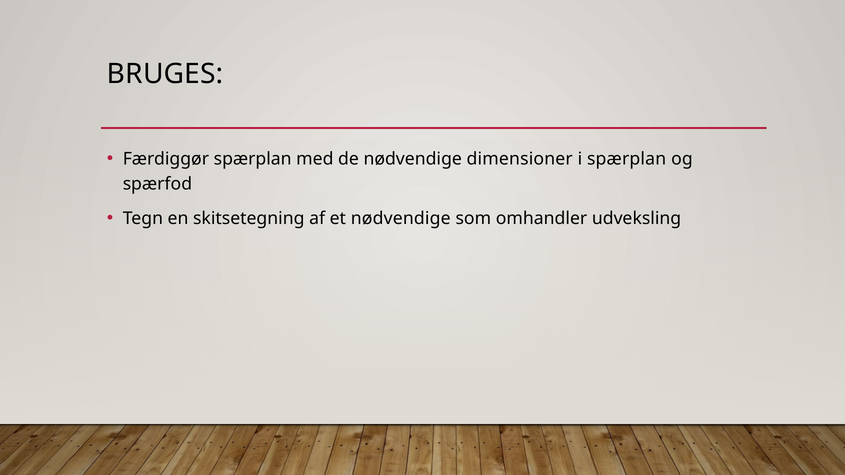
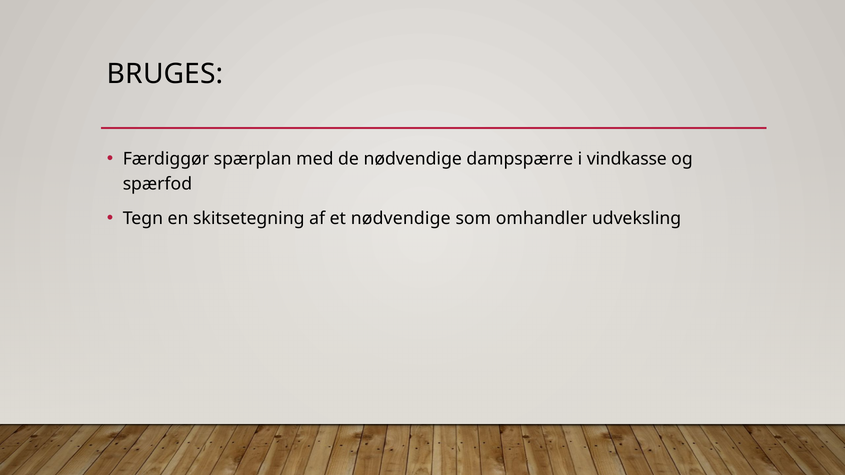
dimensioner: dimensioner -> dampspærre
i spærplan: spærplan -> vindkasse
